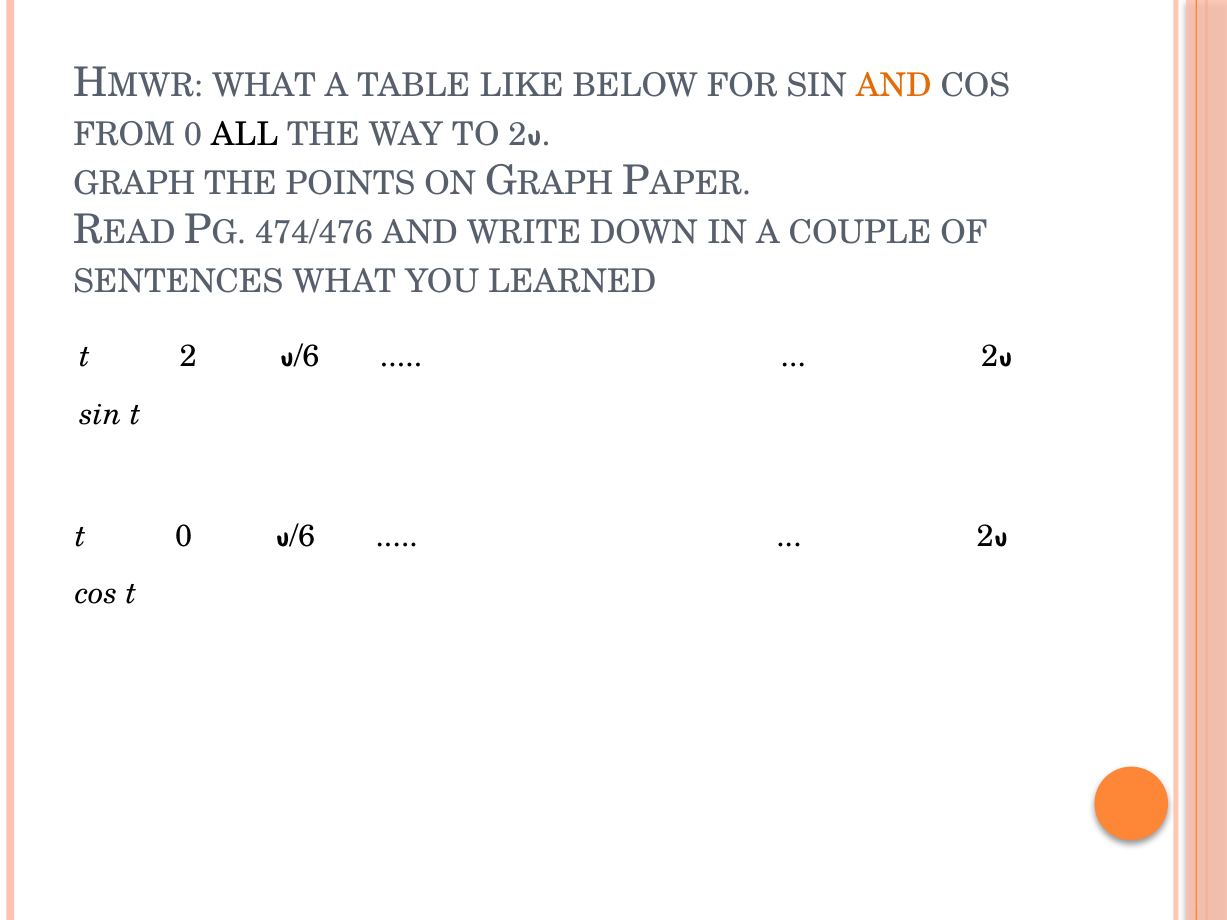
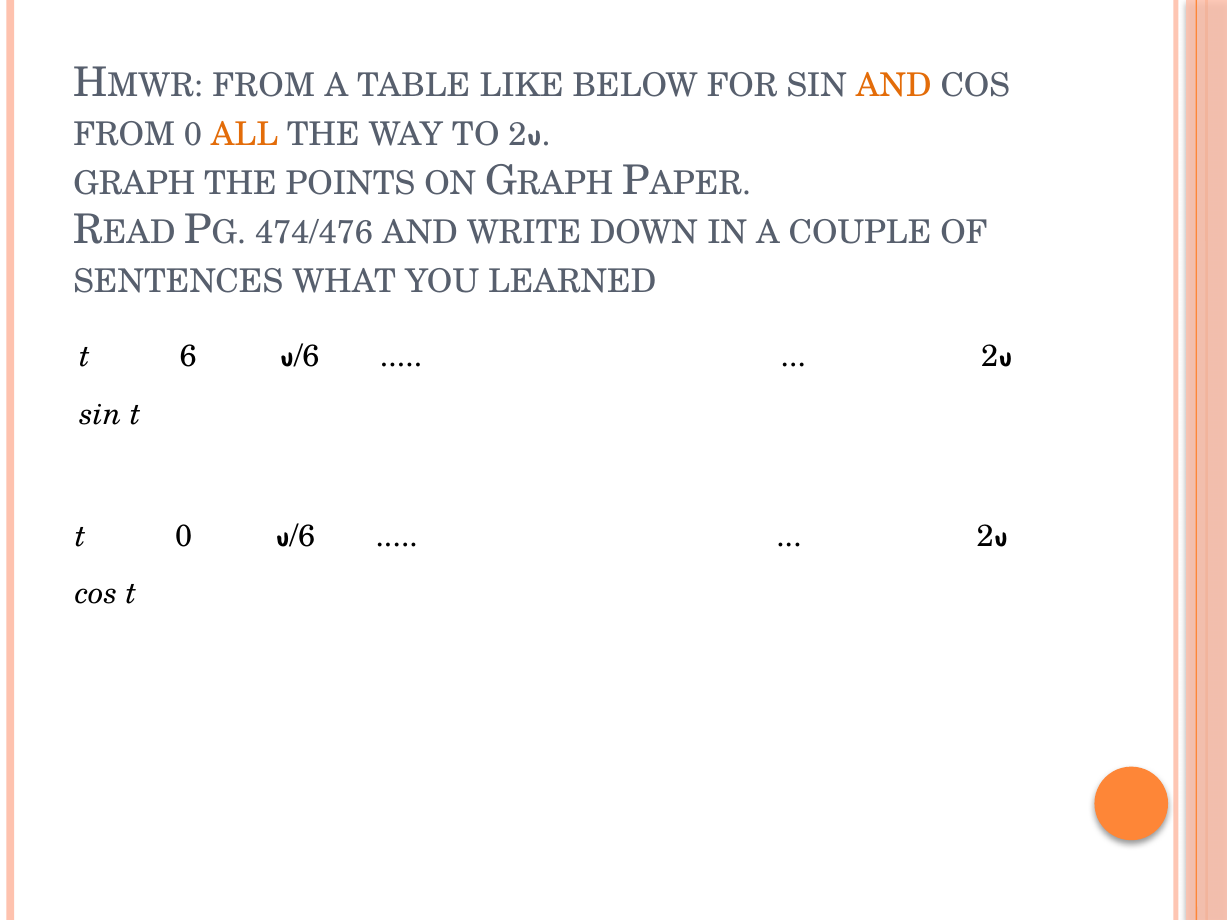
WHAT at (264, 85): WHAT -> FROM
ALL colour: black -> orange
t 2: 2 -> 6
